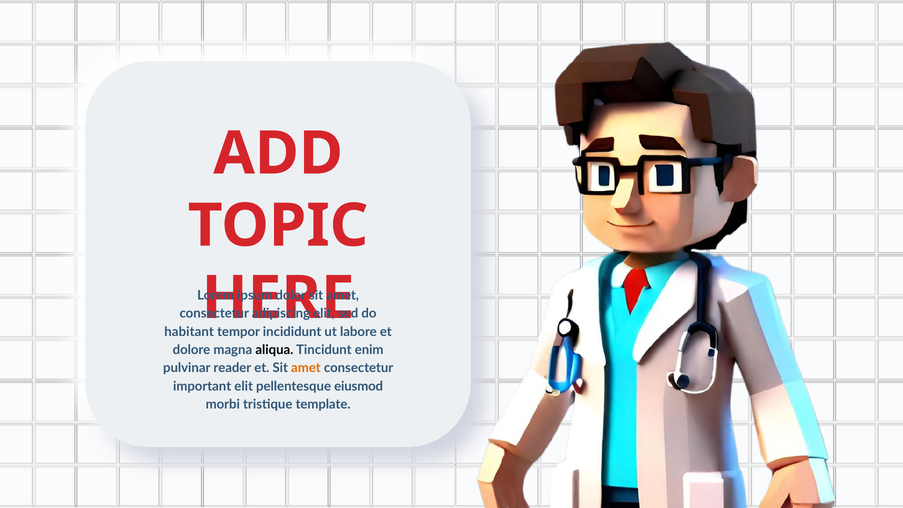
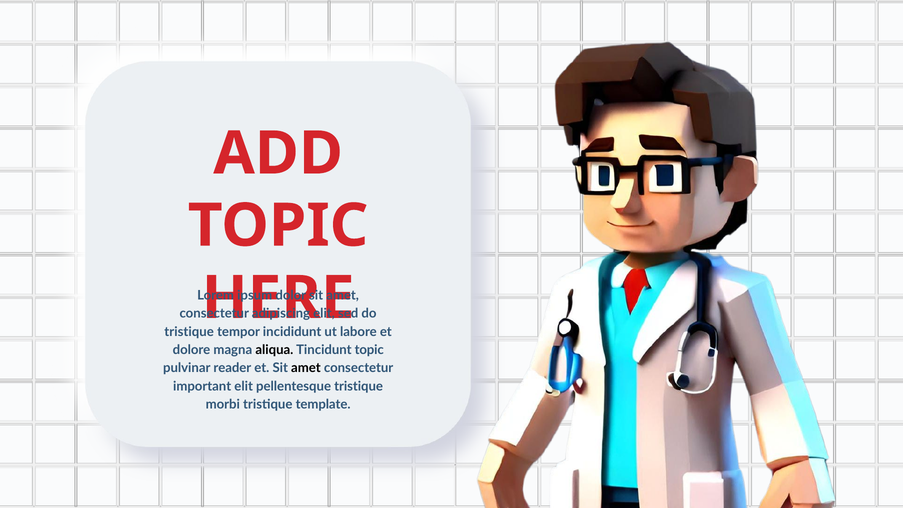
habitant at (189, 332): habitant -> tristique
Tincidunt enim: enim -> topic
amet at (306, 368) colour: orange -> black
pellentesque eiusmod: eiusmod -> tristique
